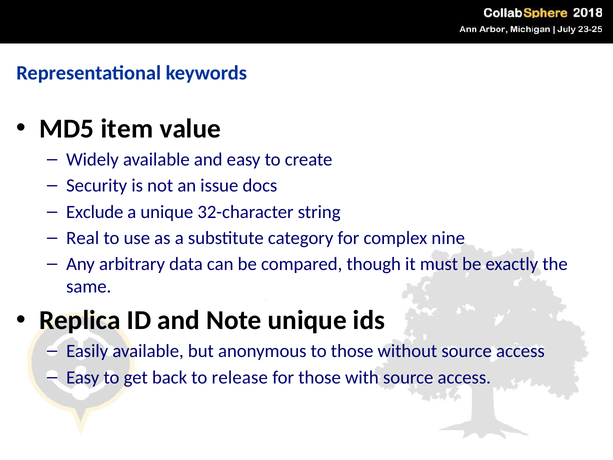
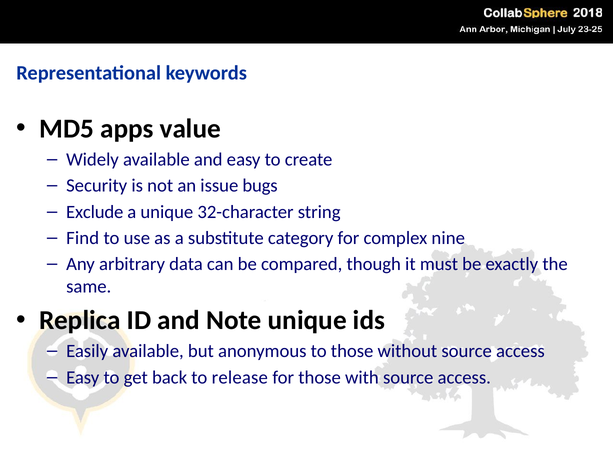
item: item -> apps
docs: docs -> bugs
Real: Real -> Find
